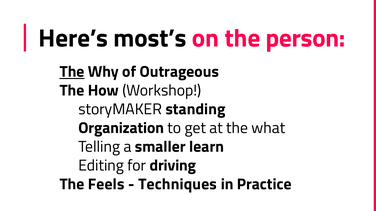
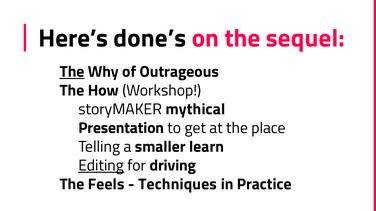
most’s: most’s -> done’s
person: person -> sequel
standing: standing -> mythical
Organization: Organization -> Presentation
what: what -> place
Editing underline: none -> present
